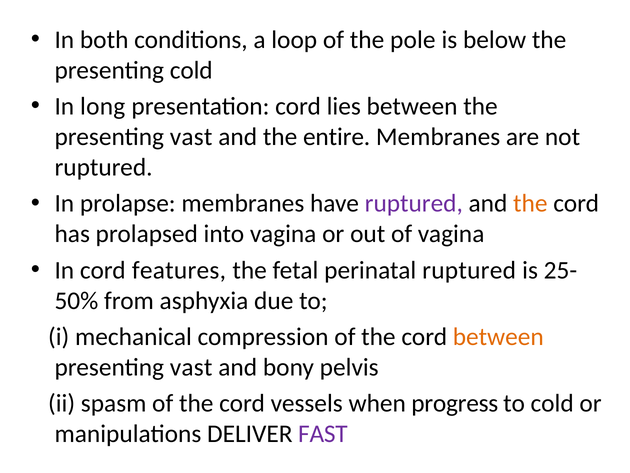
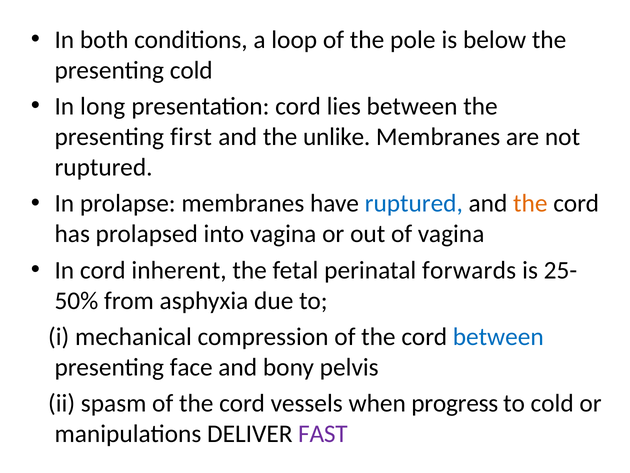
vast at (191, 137): vast -> first
entire: entire -> unlike
ruptured at (414, 203) colour: purple -> blue
features: features -> inherent
perinatal ruptured: ruptured -> forwards
between at (498, 336) colour: orange -> blue
vast at (191, 367): vast -> face
